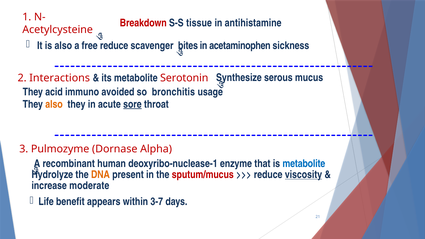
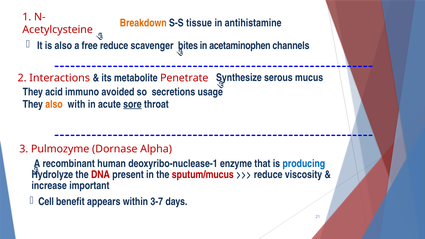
Breakdown colour: red -> orange
sickness: sickness -> channels
Serotonin: Serotonin -> Penetrate
bronchitis: bronchitis -> secretions
they at (77, 104): they -> with
is metabolite: metabolite -> producing
DNA colour: orange -> red
viscosity underline: present -> none
moderate: moderate -> important
Life: Life -> Cell
